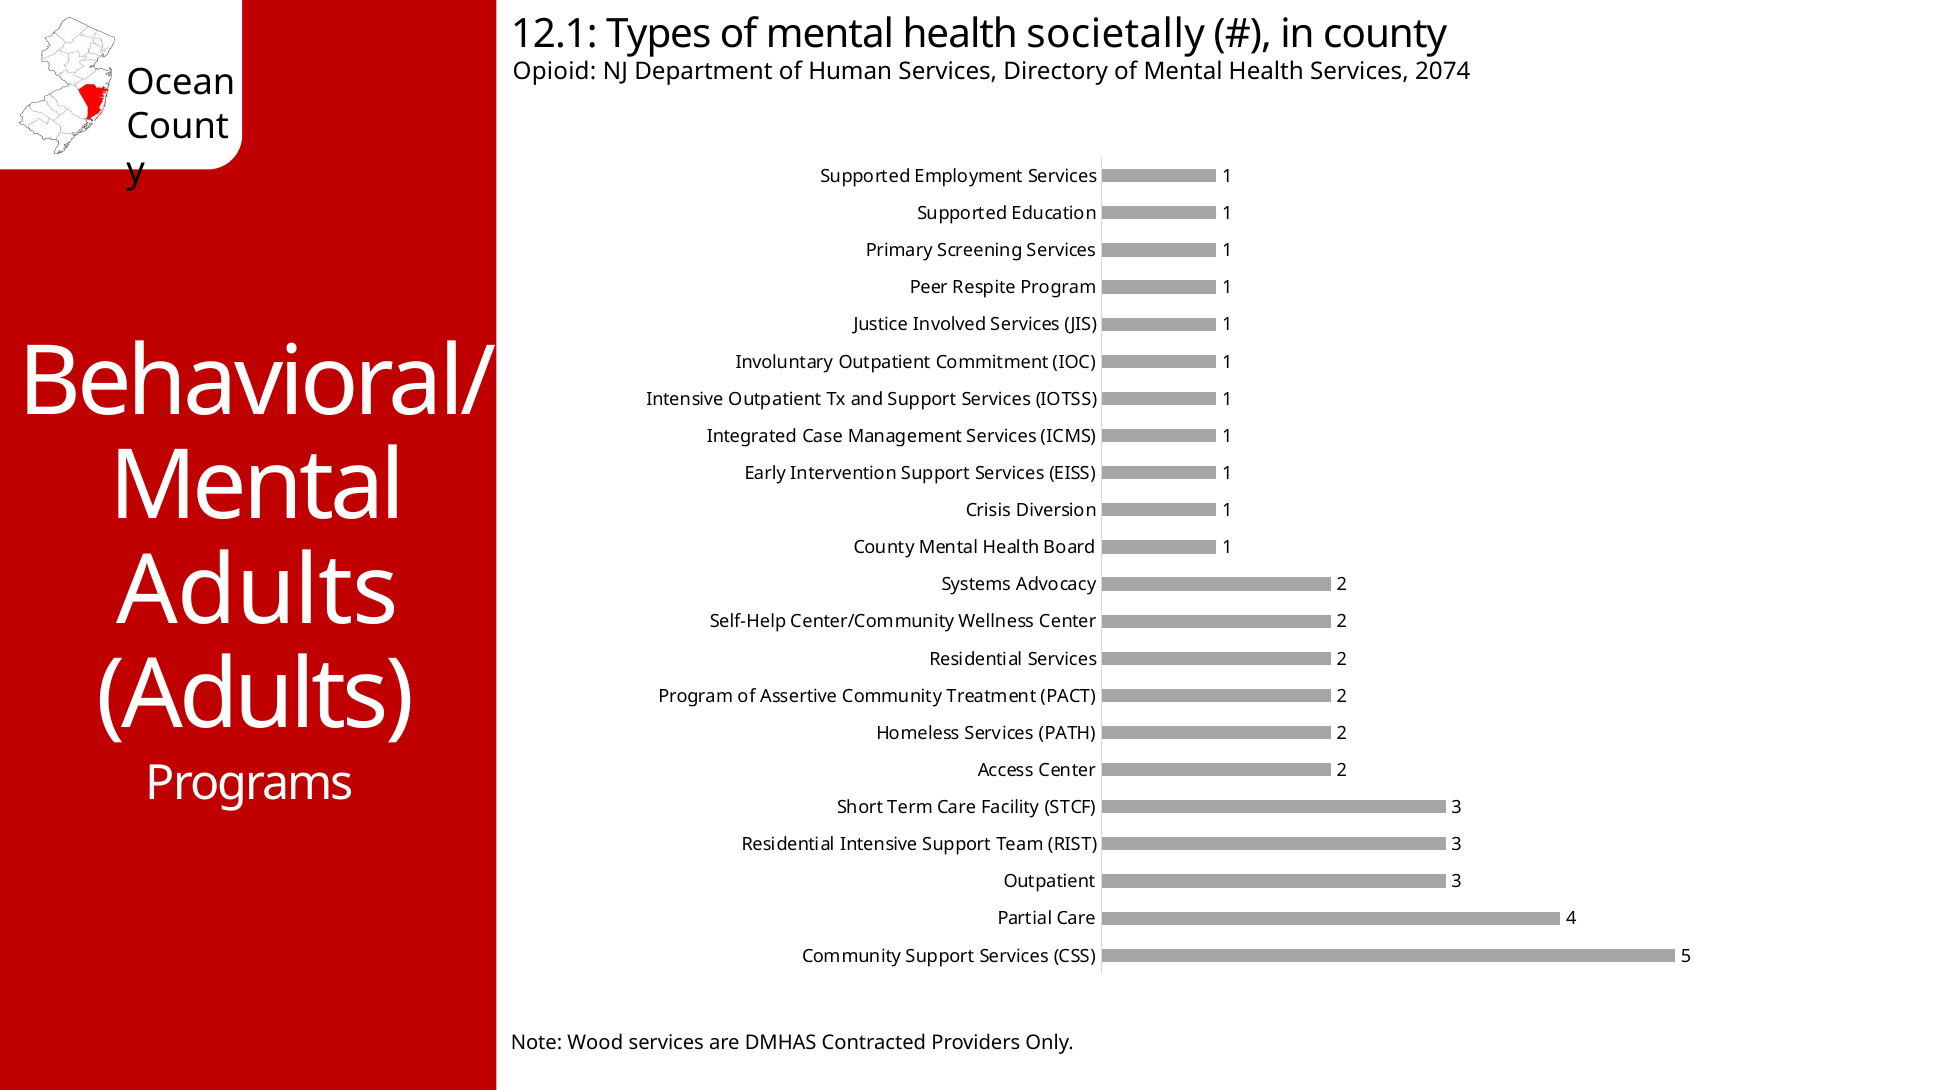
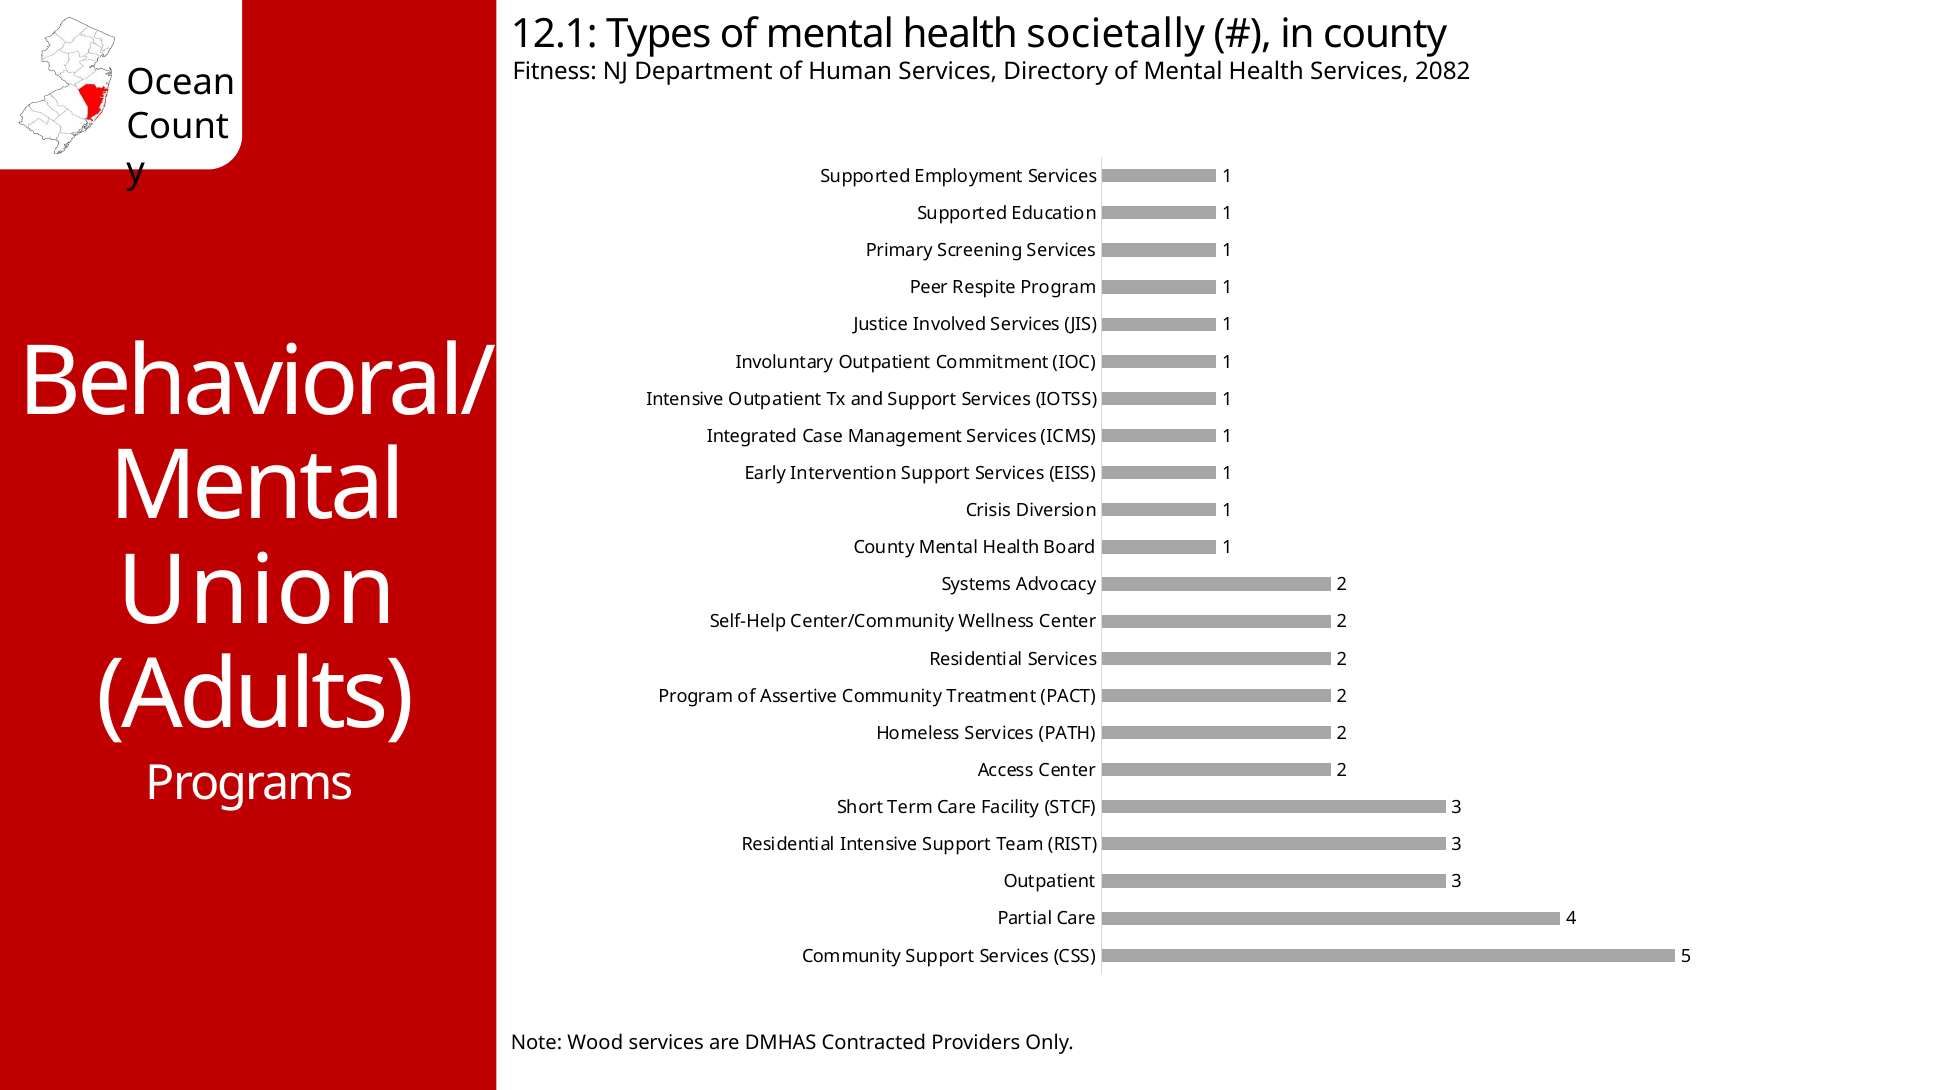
Opioid: Opioid -> Fitness
2074: 2074 -> 2082
Adults at (258, 591): Adults -> Union
